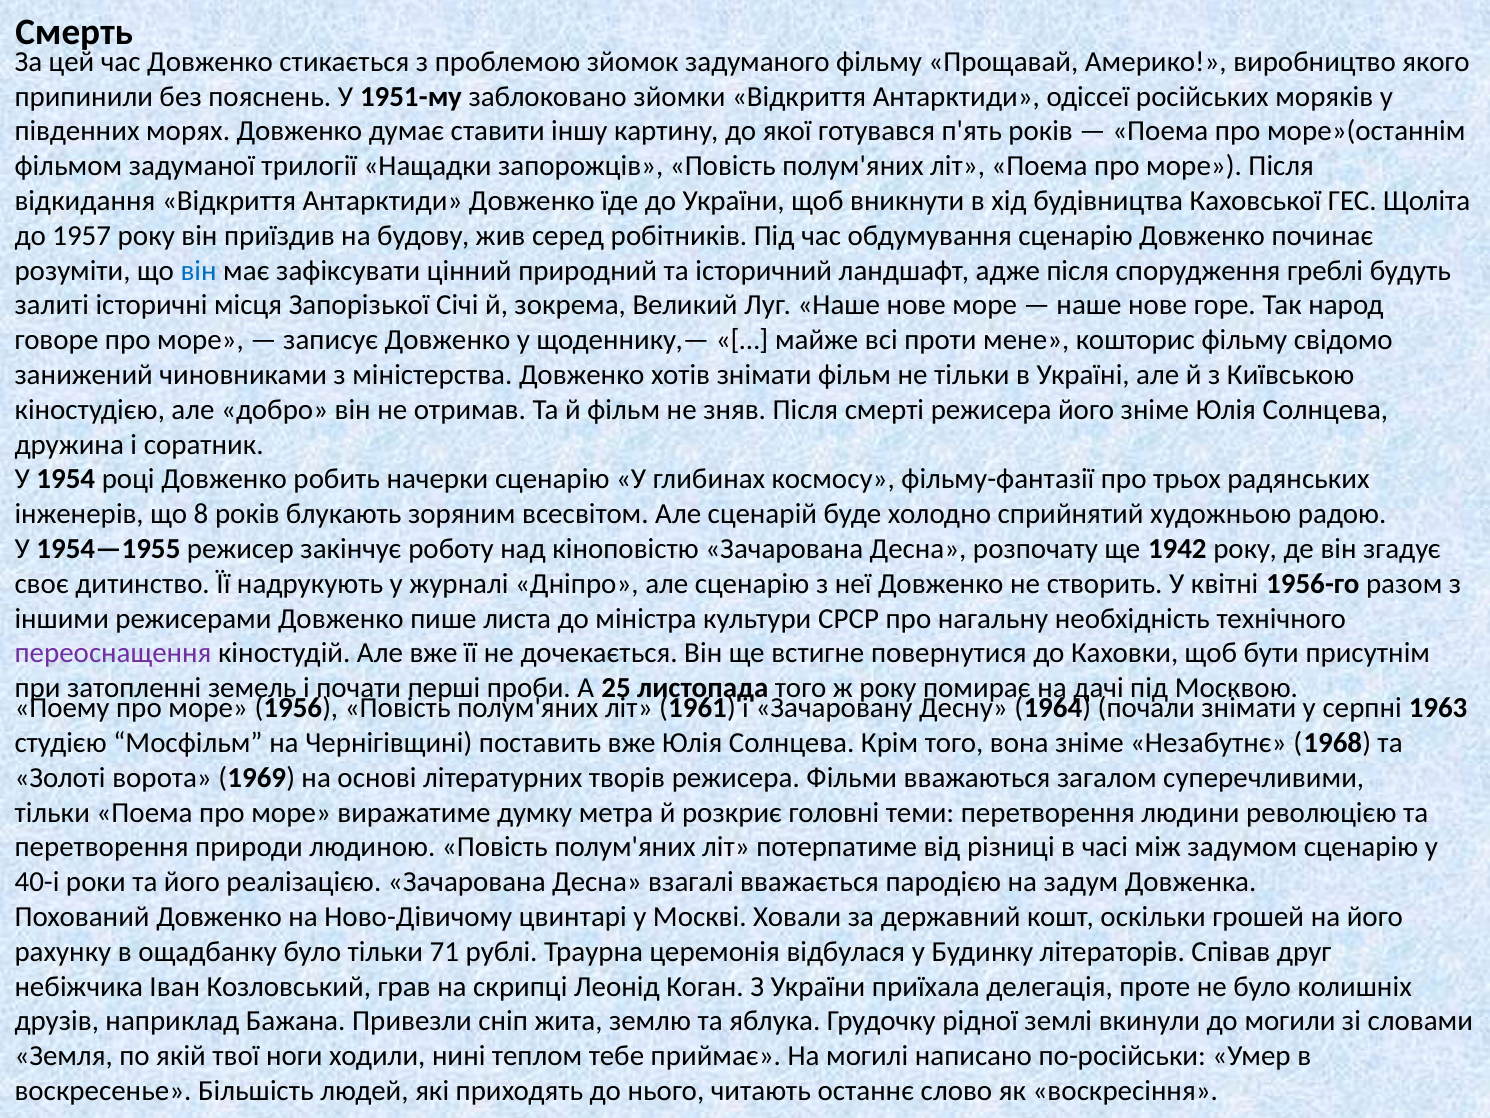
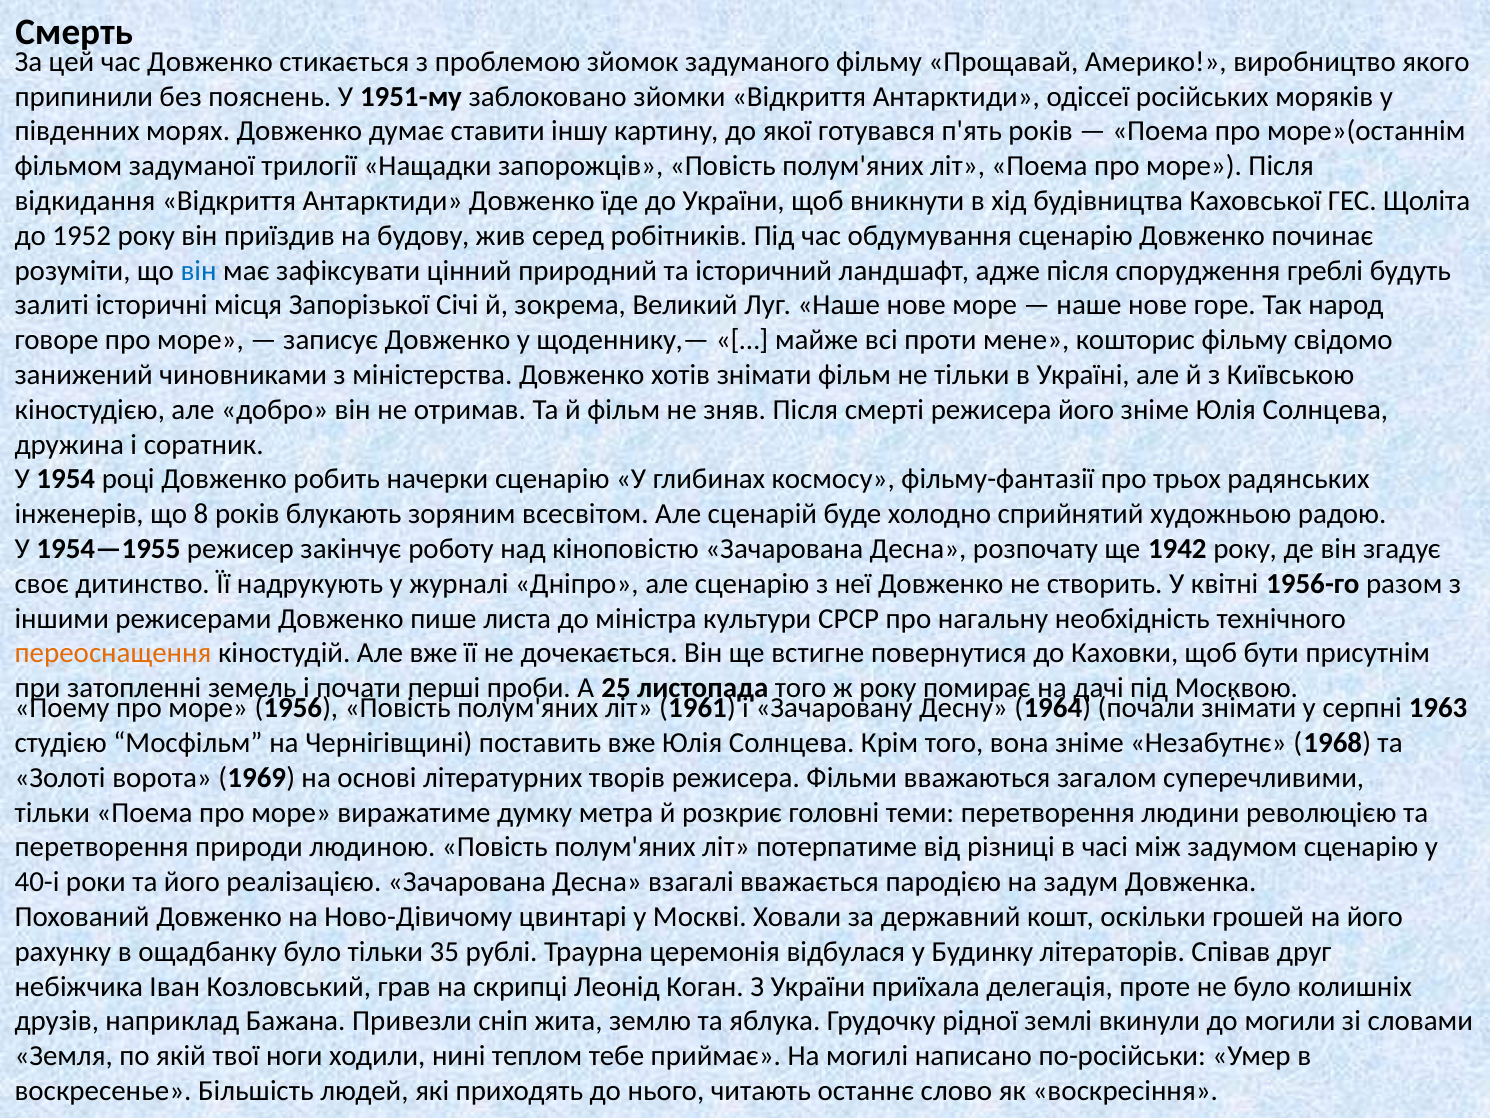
1957: 1957 -> 1952
переоснащення colour: purple -> orange
71: 71 -> 35
